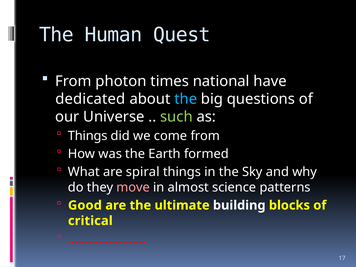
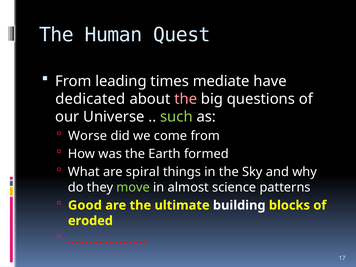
photon: photon -> leading
national: national -> mediate
the at (186, 99) colour: light blue -> pink
Things at (88, 136): Things -> Worse
move colour: pink -> light green
critical: critical -> eroded
